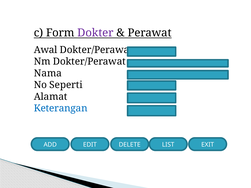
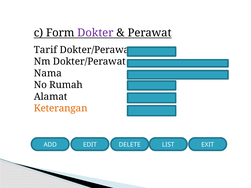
Awal: Awal -> Tarif
Seperti: Seperti -> Rumah
Keterangan colour: blue -> orange
